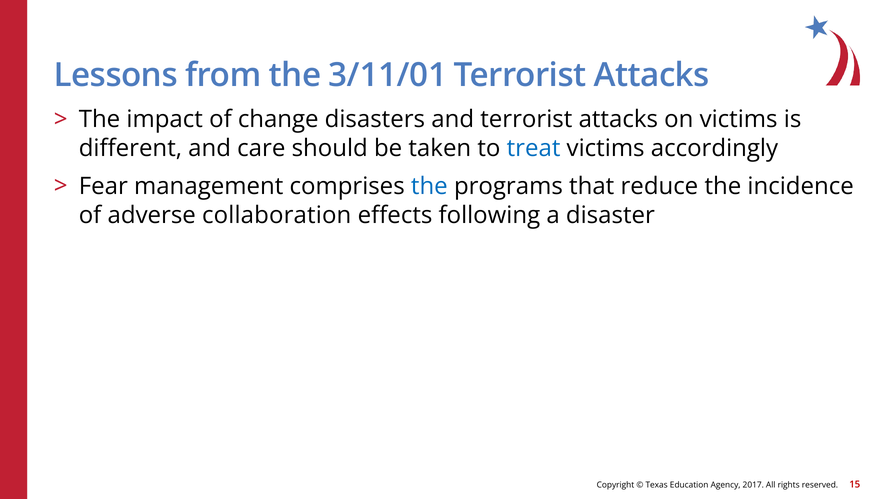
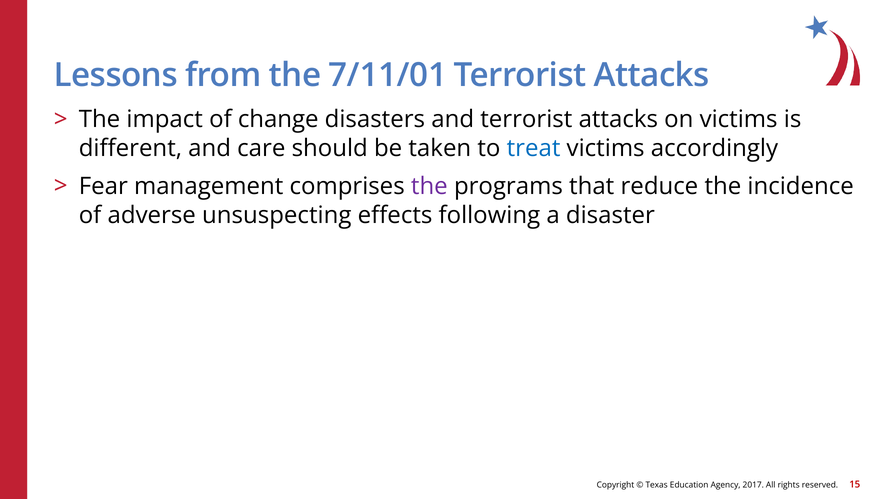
3/11/01: 3/11/01 -> 7/11/01
the at (429, 186) colour: blue -> purple
collaboration: collaboration -> unsuspecting
